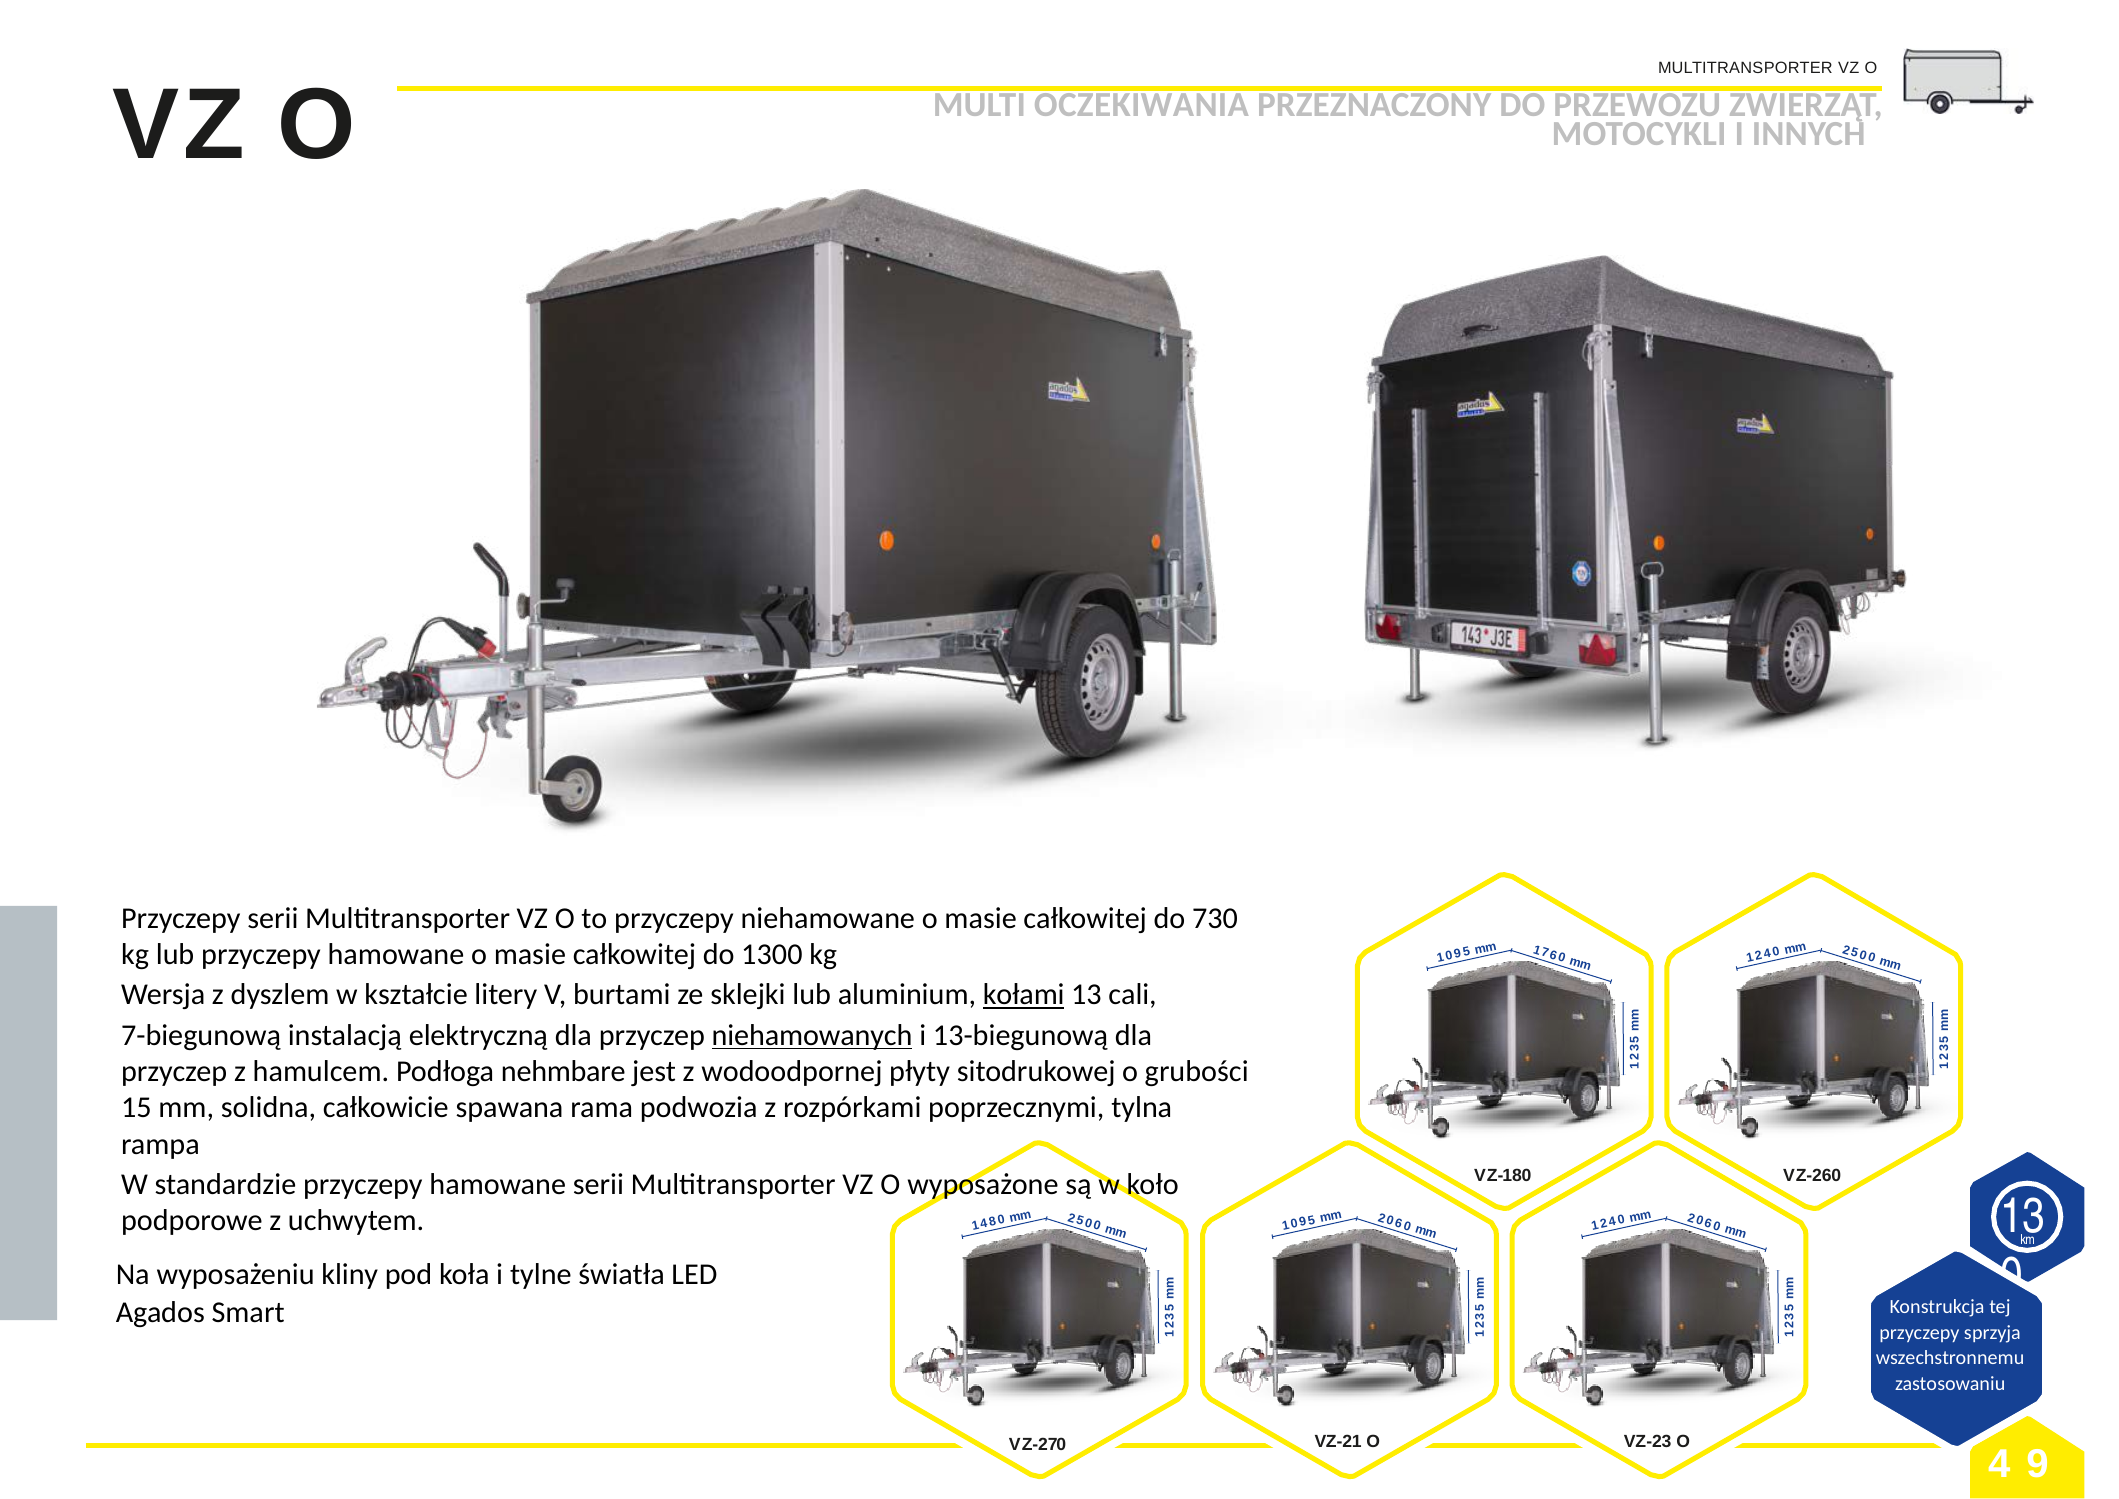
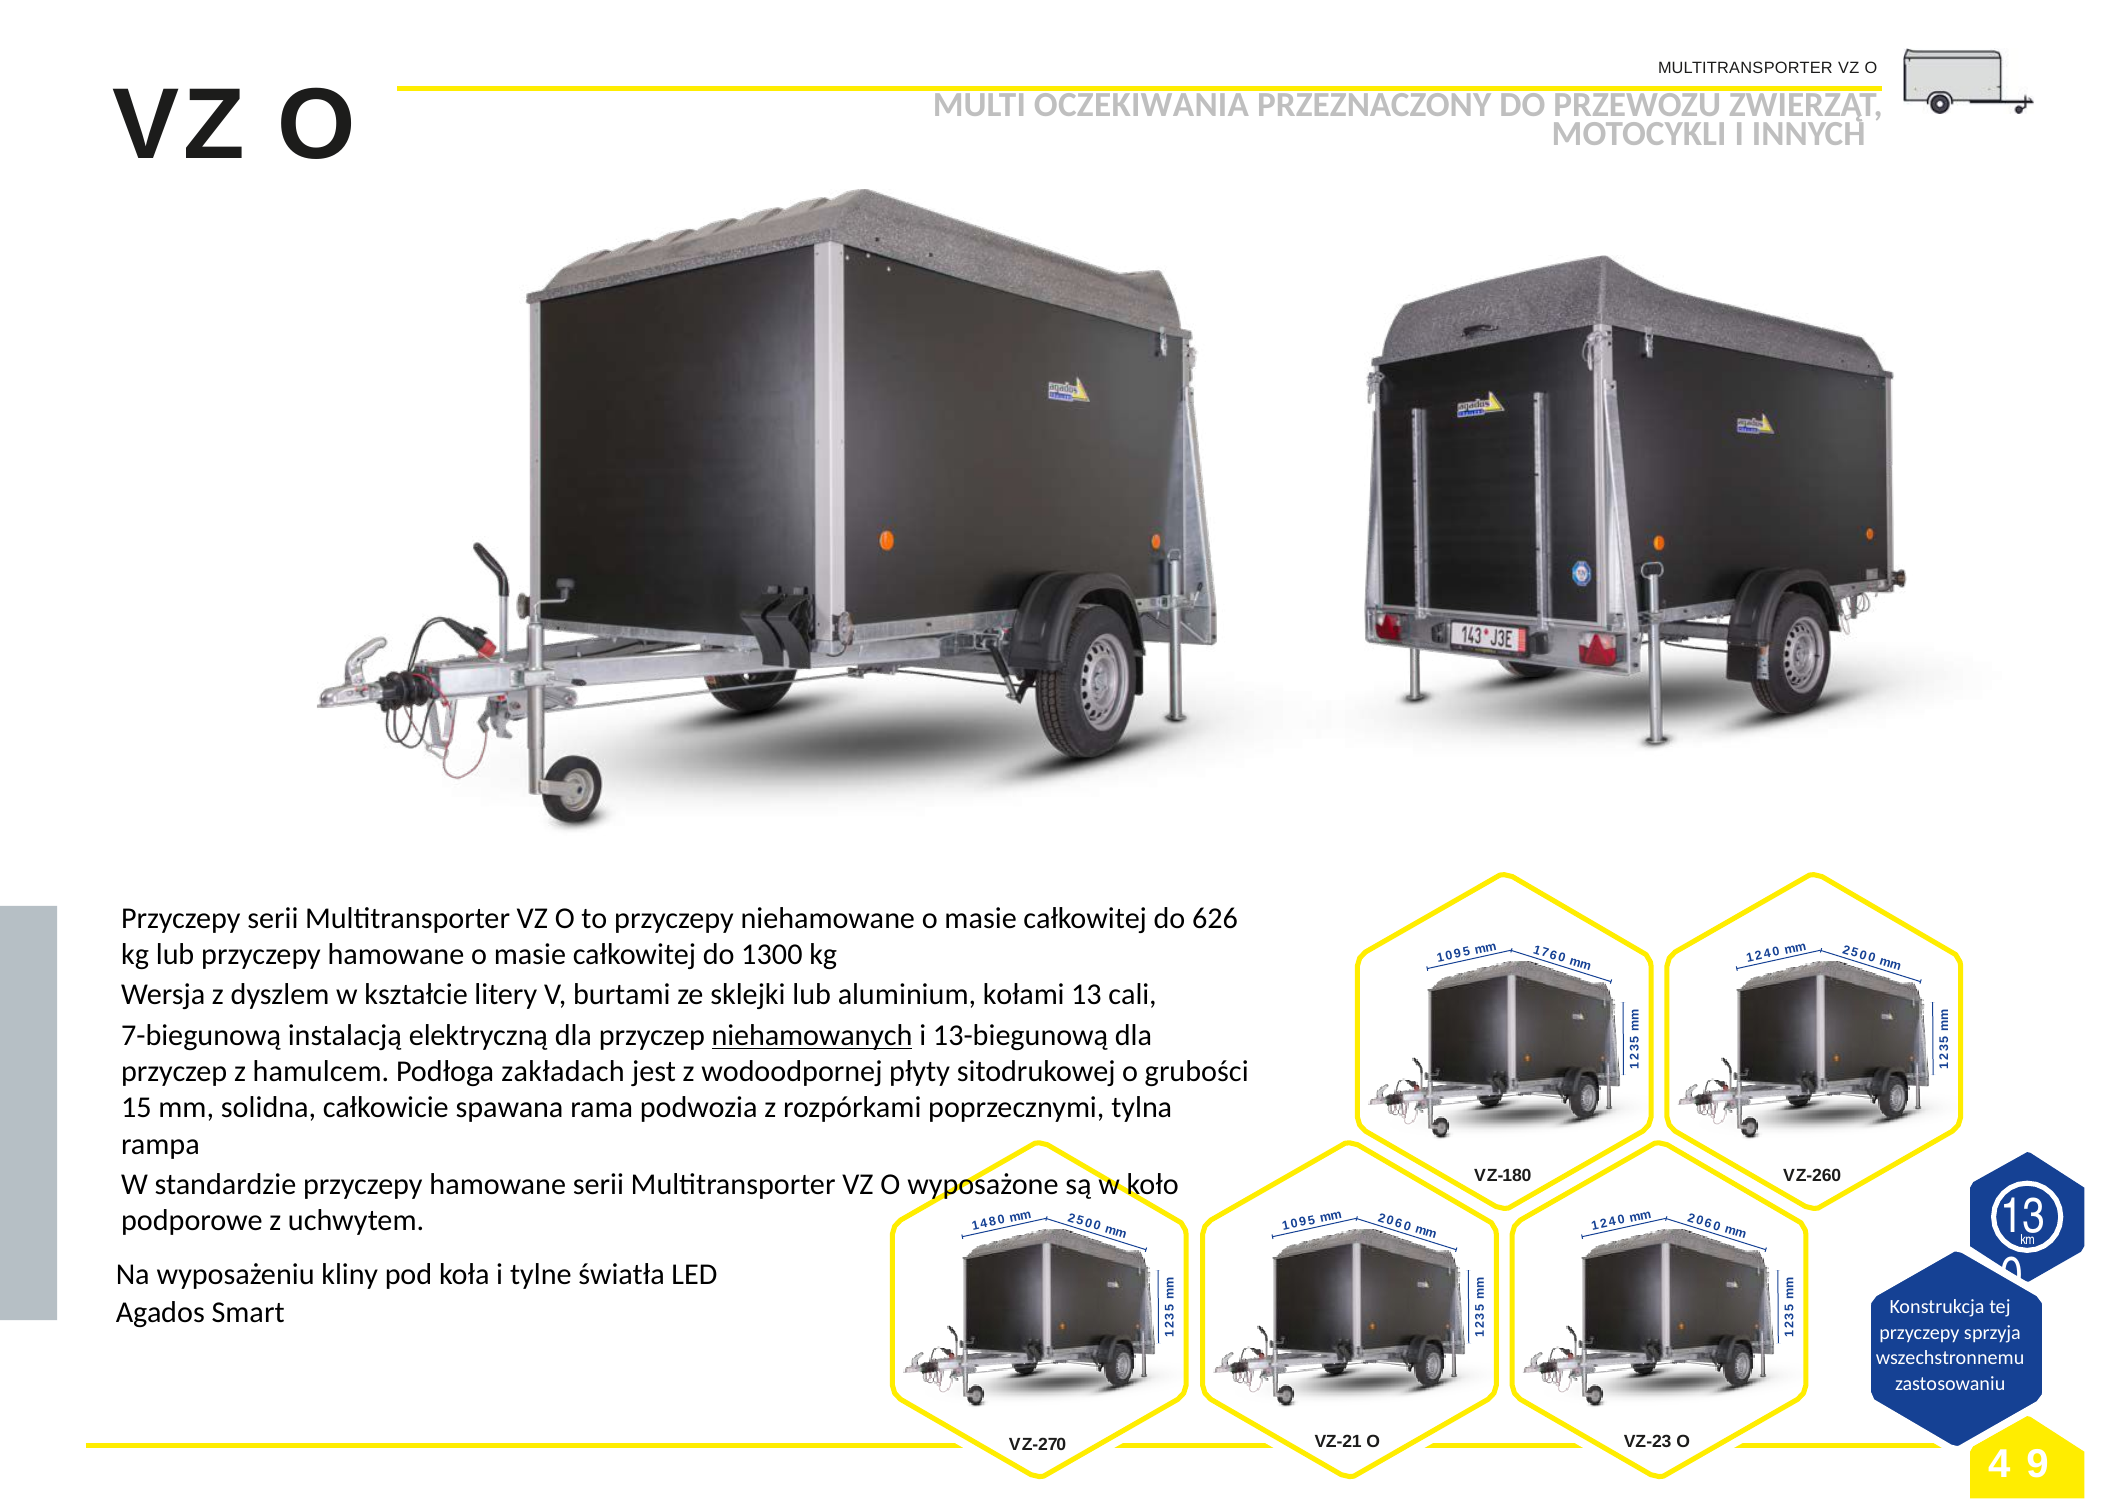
730: 730 -> 626
kołami underline: present -> none
nehmbare: nehmbare -> zakładach
